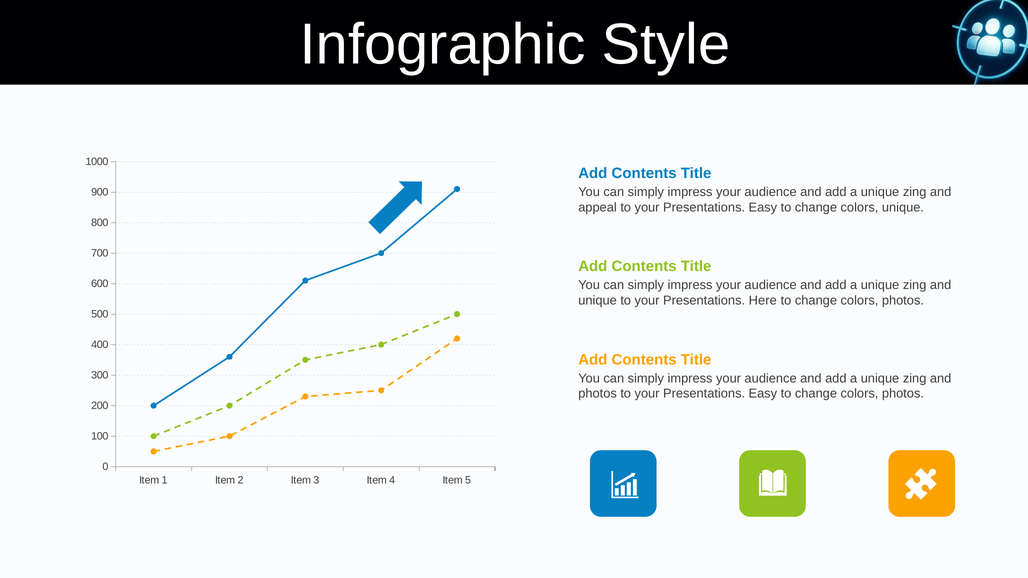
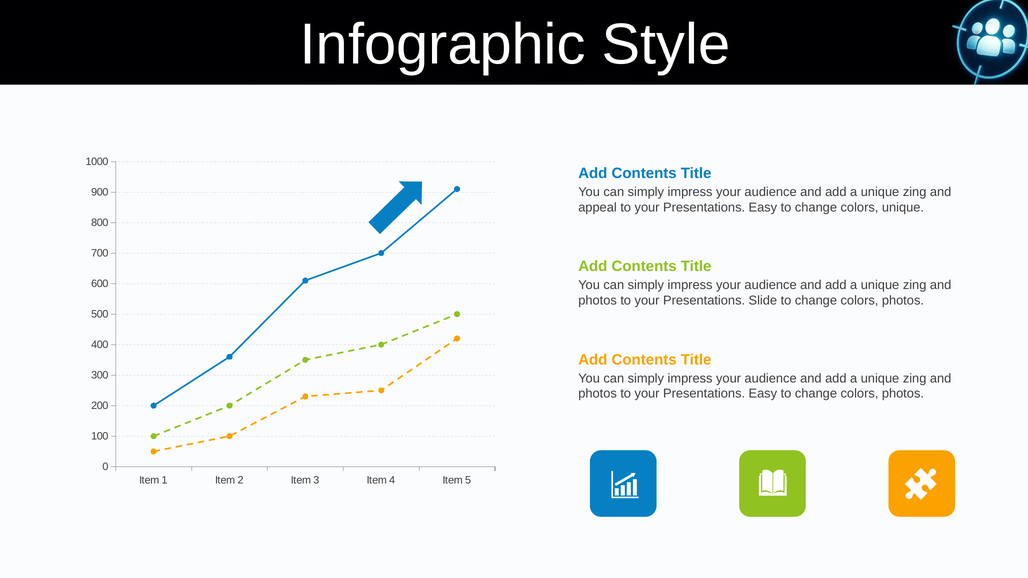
unique at (598, 301): unique -> photos
Here: Here -> Slide
